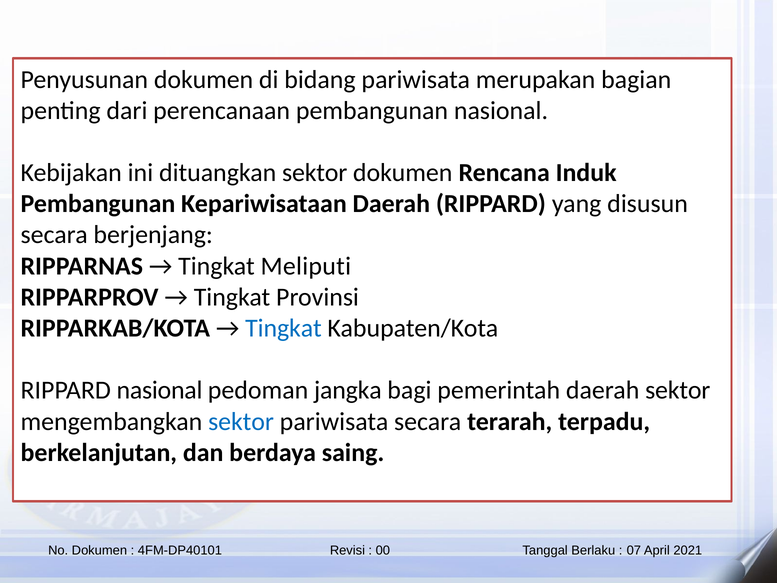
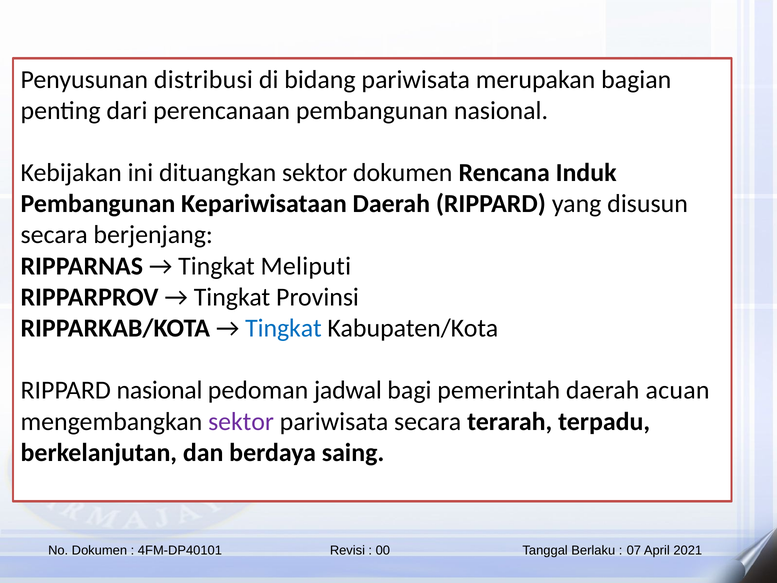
Penyusunan dokumen: dokumen -> distribusi
jangka: jangka -> jadwal
daerah sektor: sektor -> acuan
sektor at (241, 421) colour: blue -> purple
